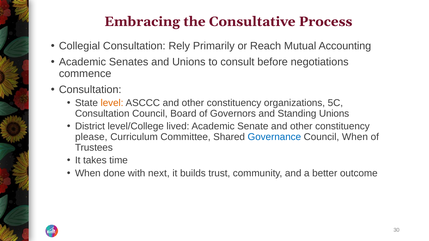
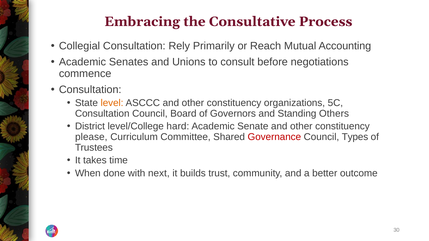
Standing Unions: Unions -> Others
lived: lived -> hard
Governance colour: blue -> red
Council When: When -> Types
